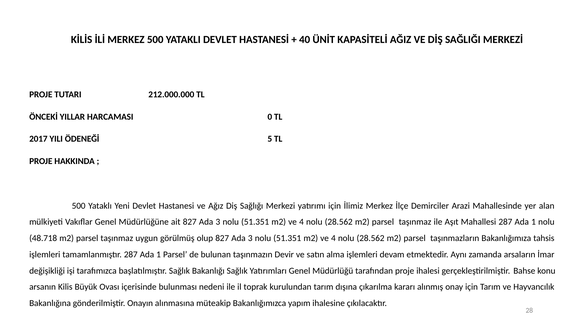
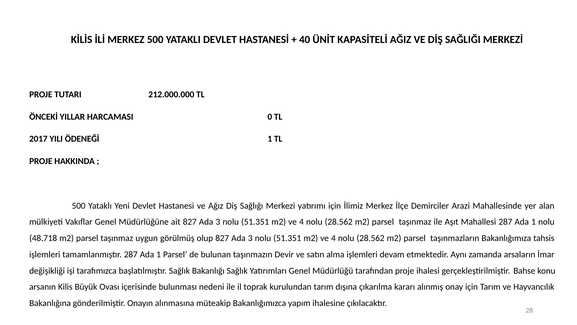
ÖDENEĞİ 5: 5 -> 1
